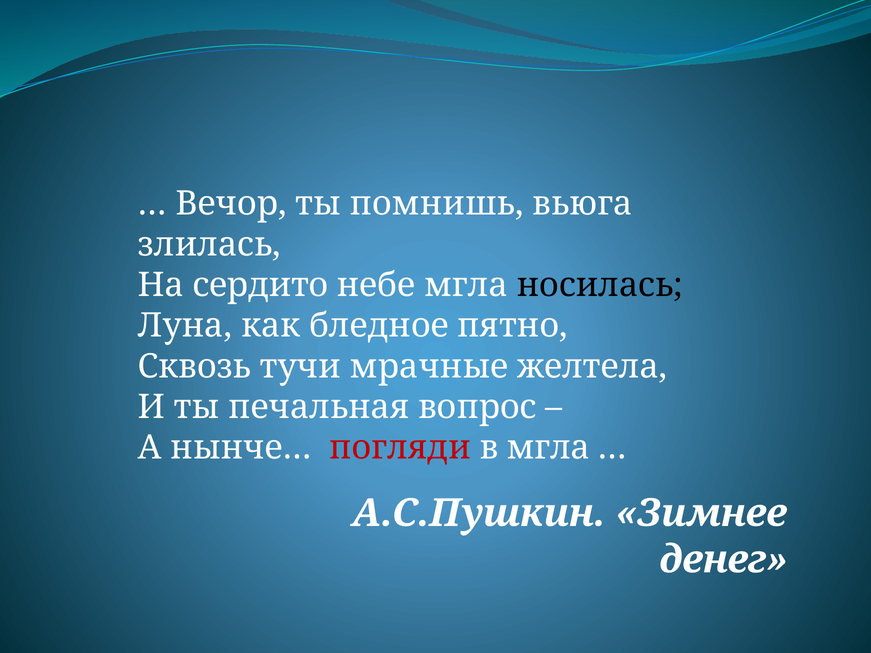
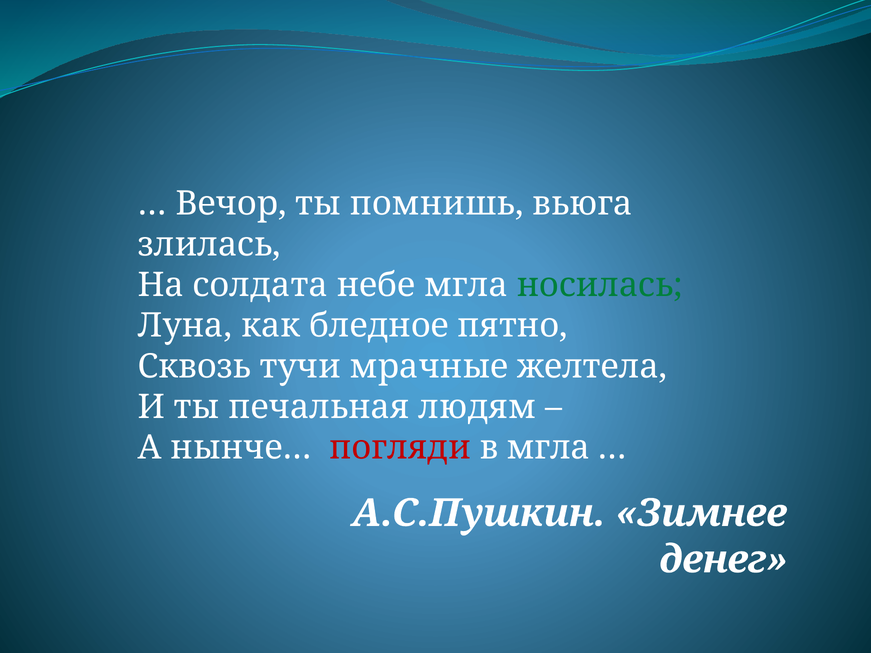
сердито: сердито -> солдата
носилась colour: black -> green
вопрос: вопрос -> людям
